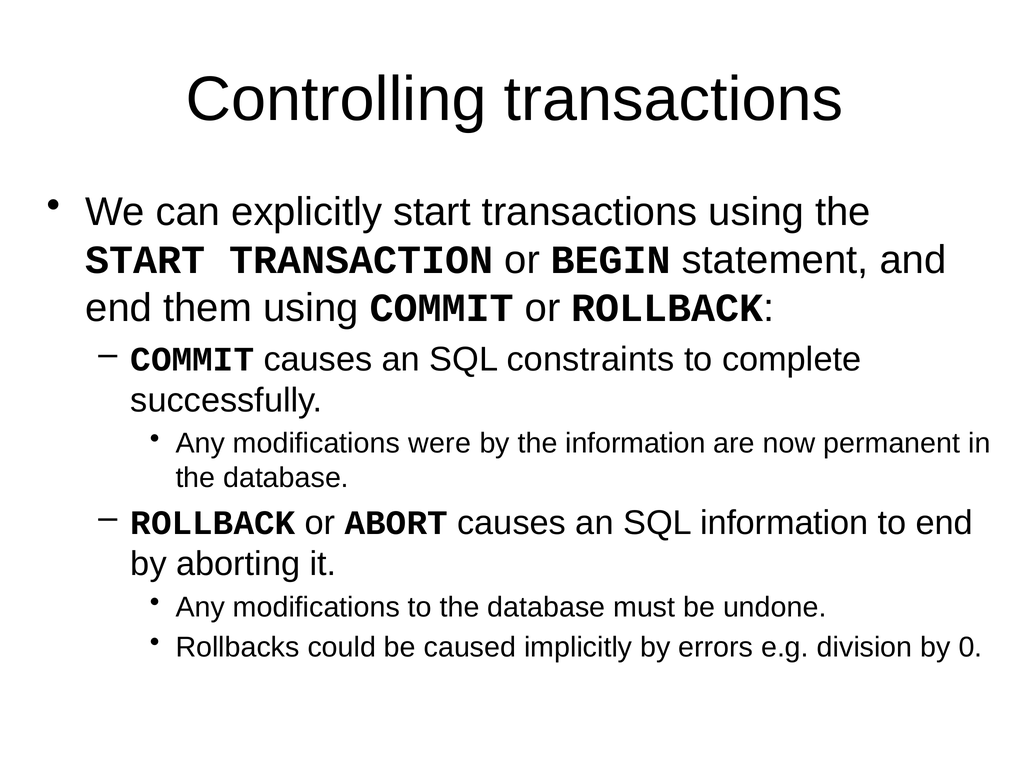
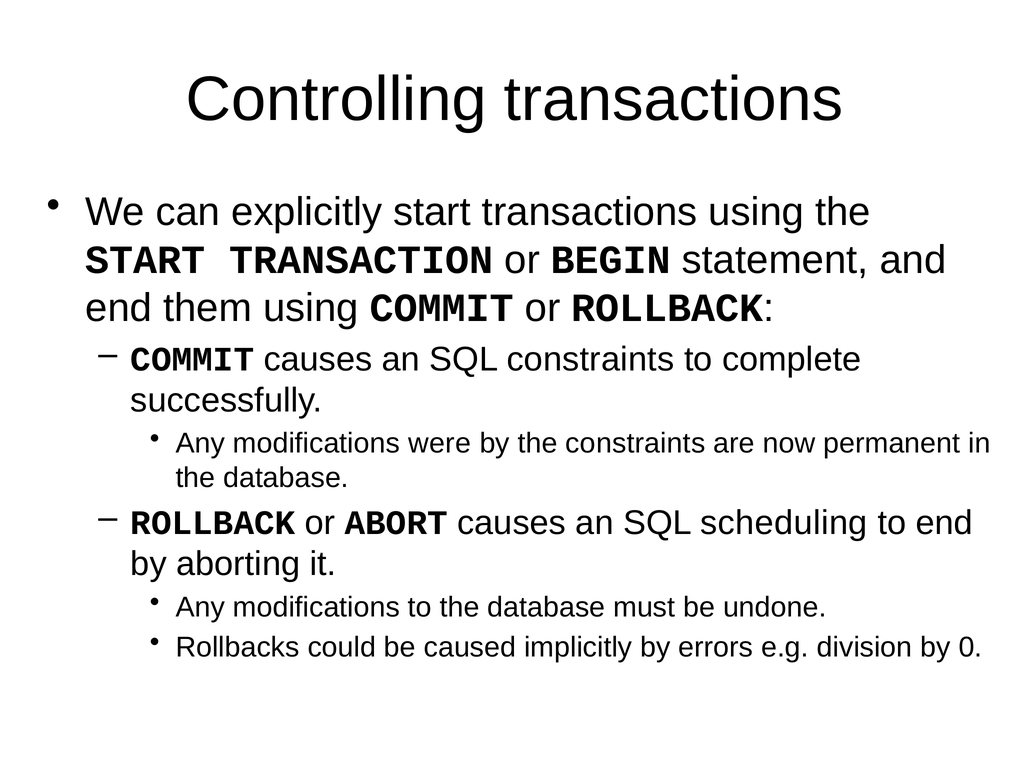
the information: information -> constraints
SQL information: information -> scheduling
